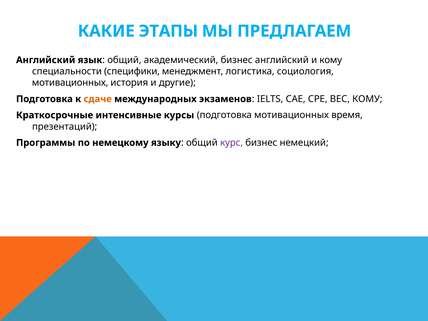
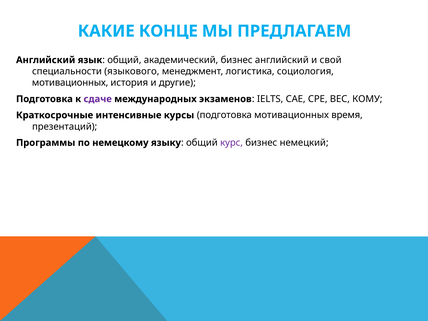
ЭТАПЫ: ЭТАПЫ -> КОНЦЕ
и кому: кому -> свой
специфики: специфики -> языкового
сдаче colour: orange -> purple
